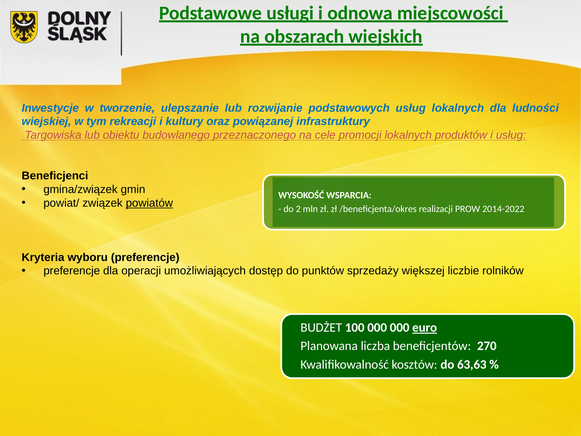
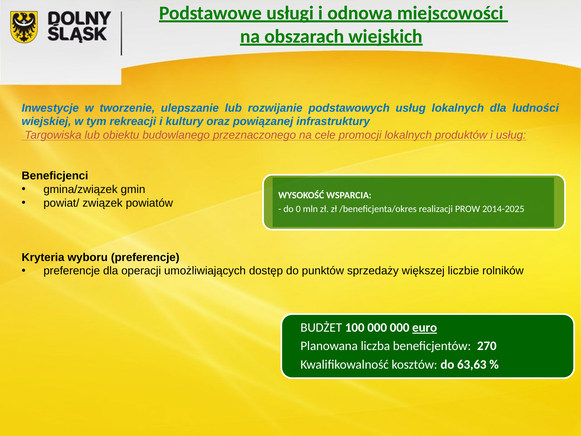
powiatów underline: present -> none
2: 2 -> 0
2014-2022: 2014-2022 -> 2014-2025
